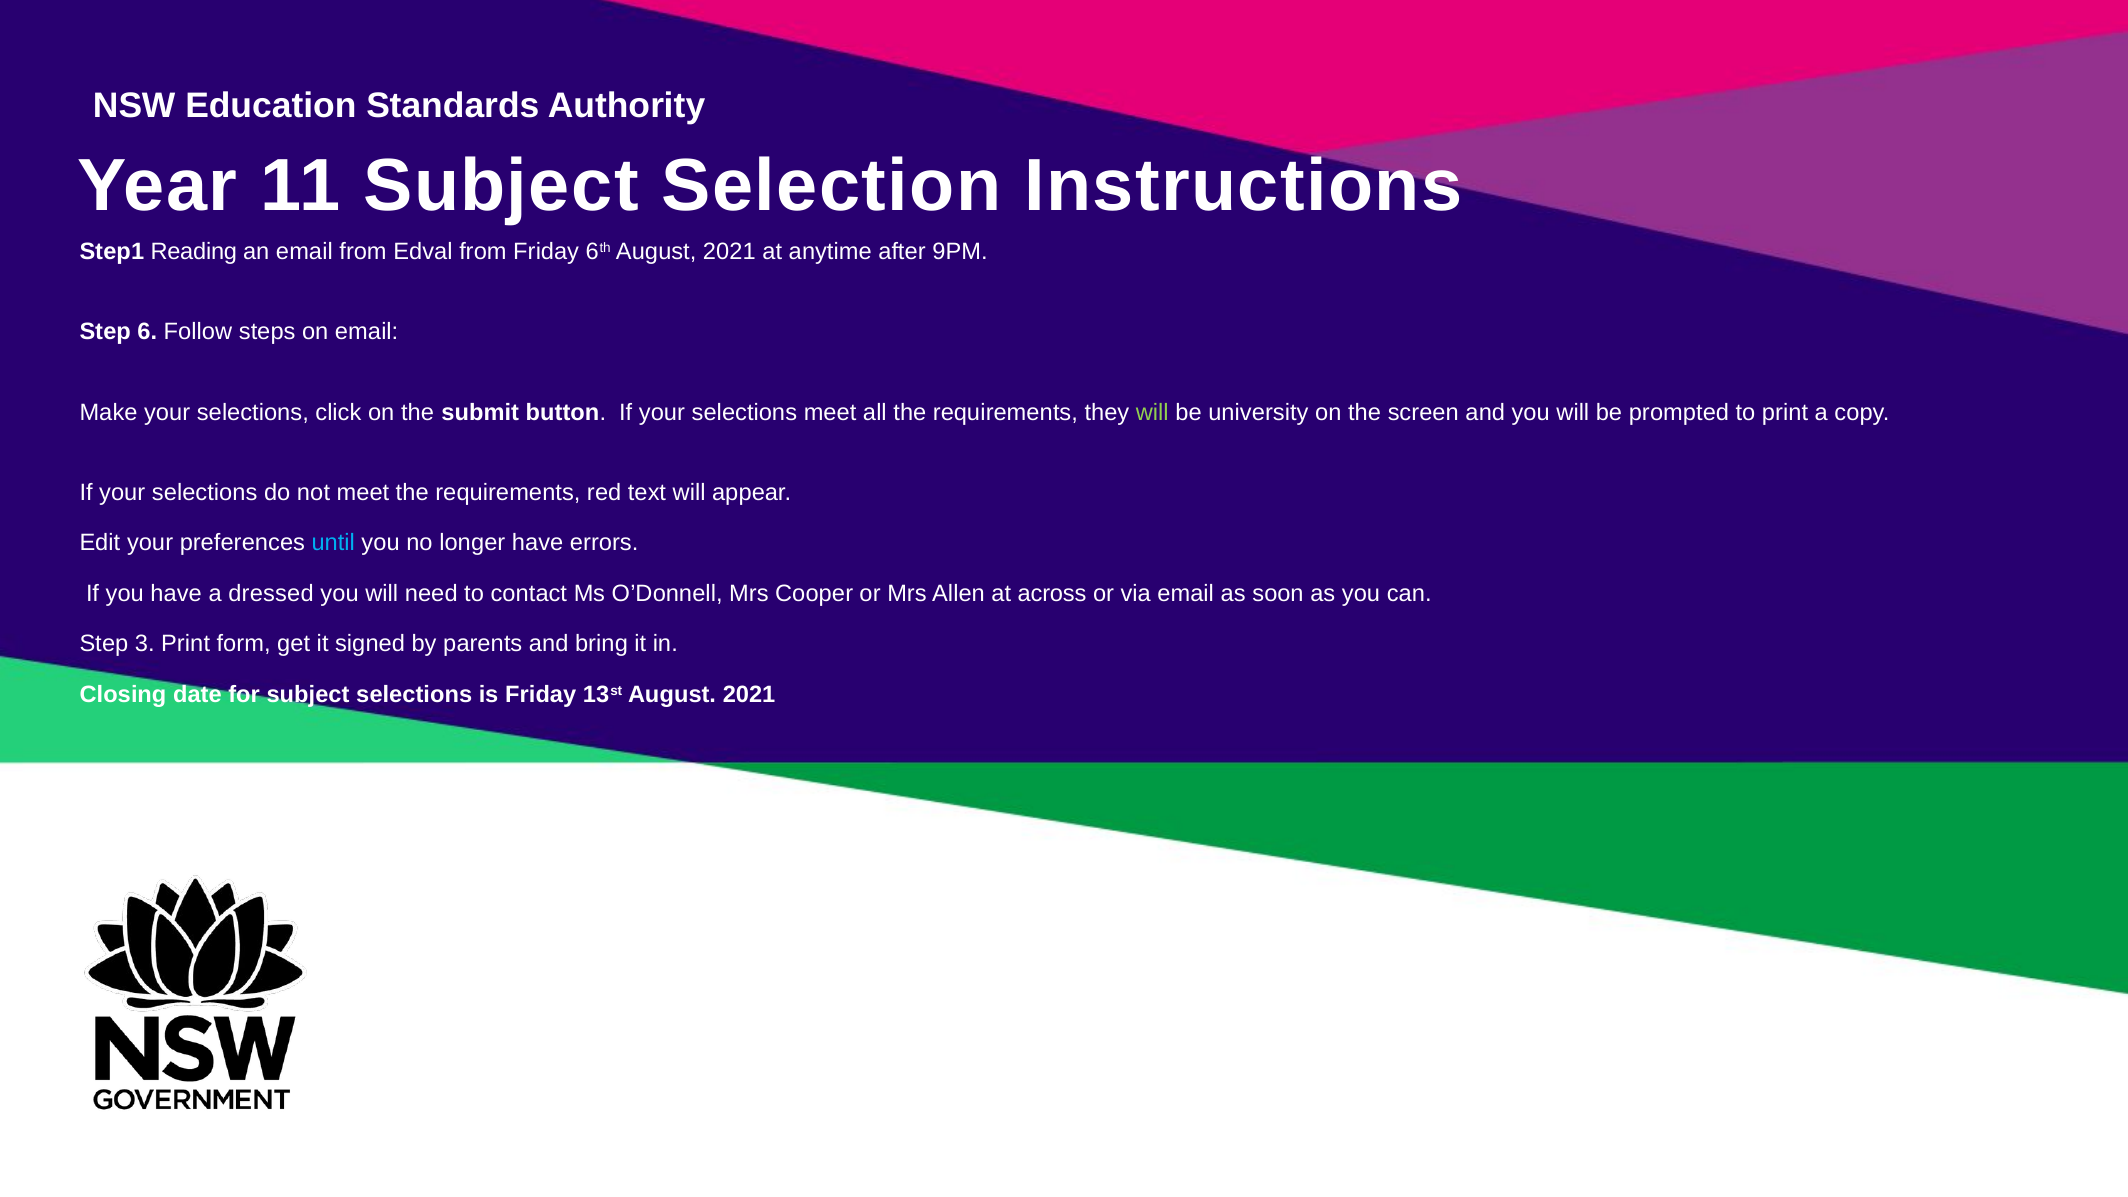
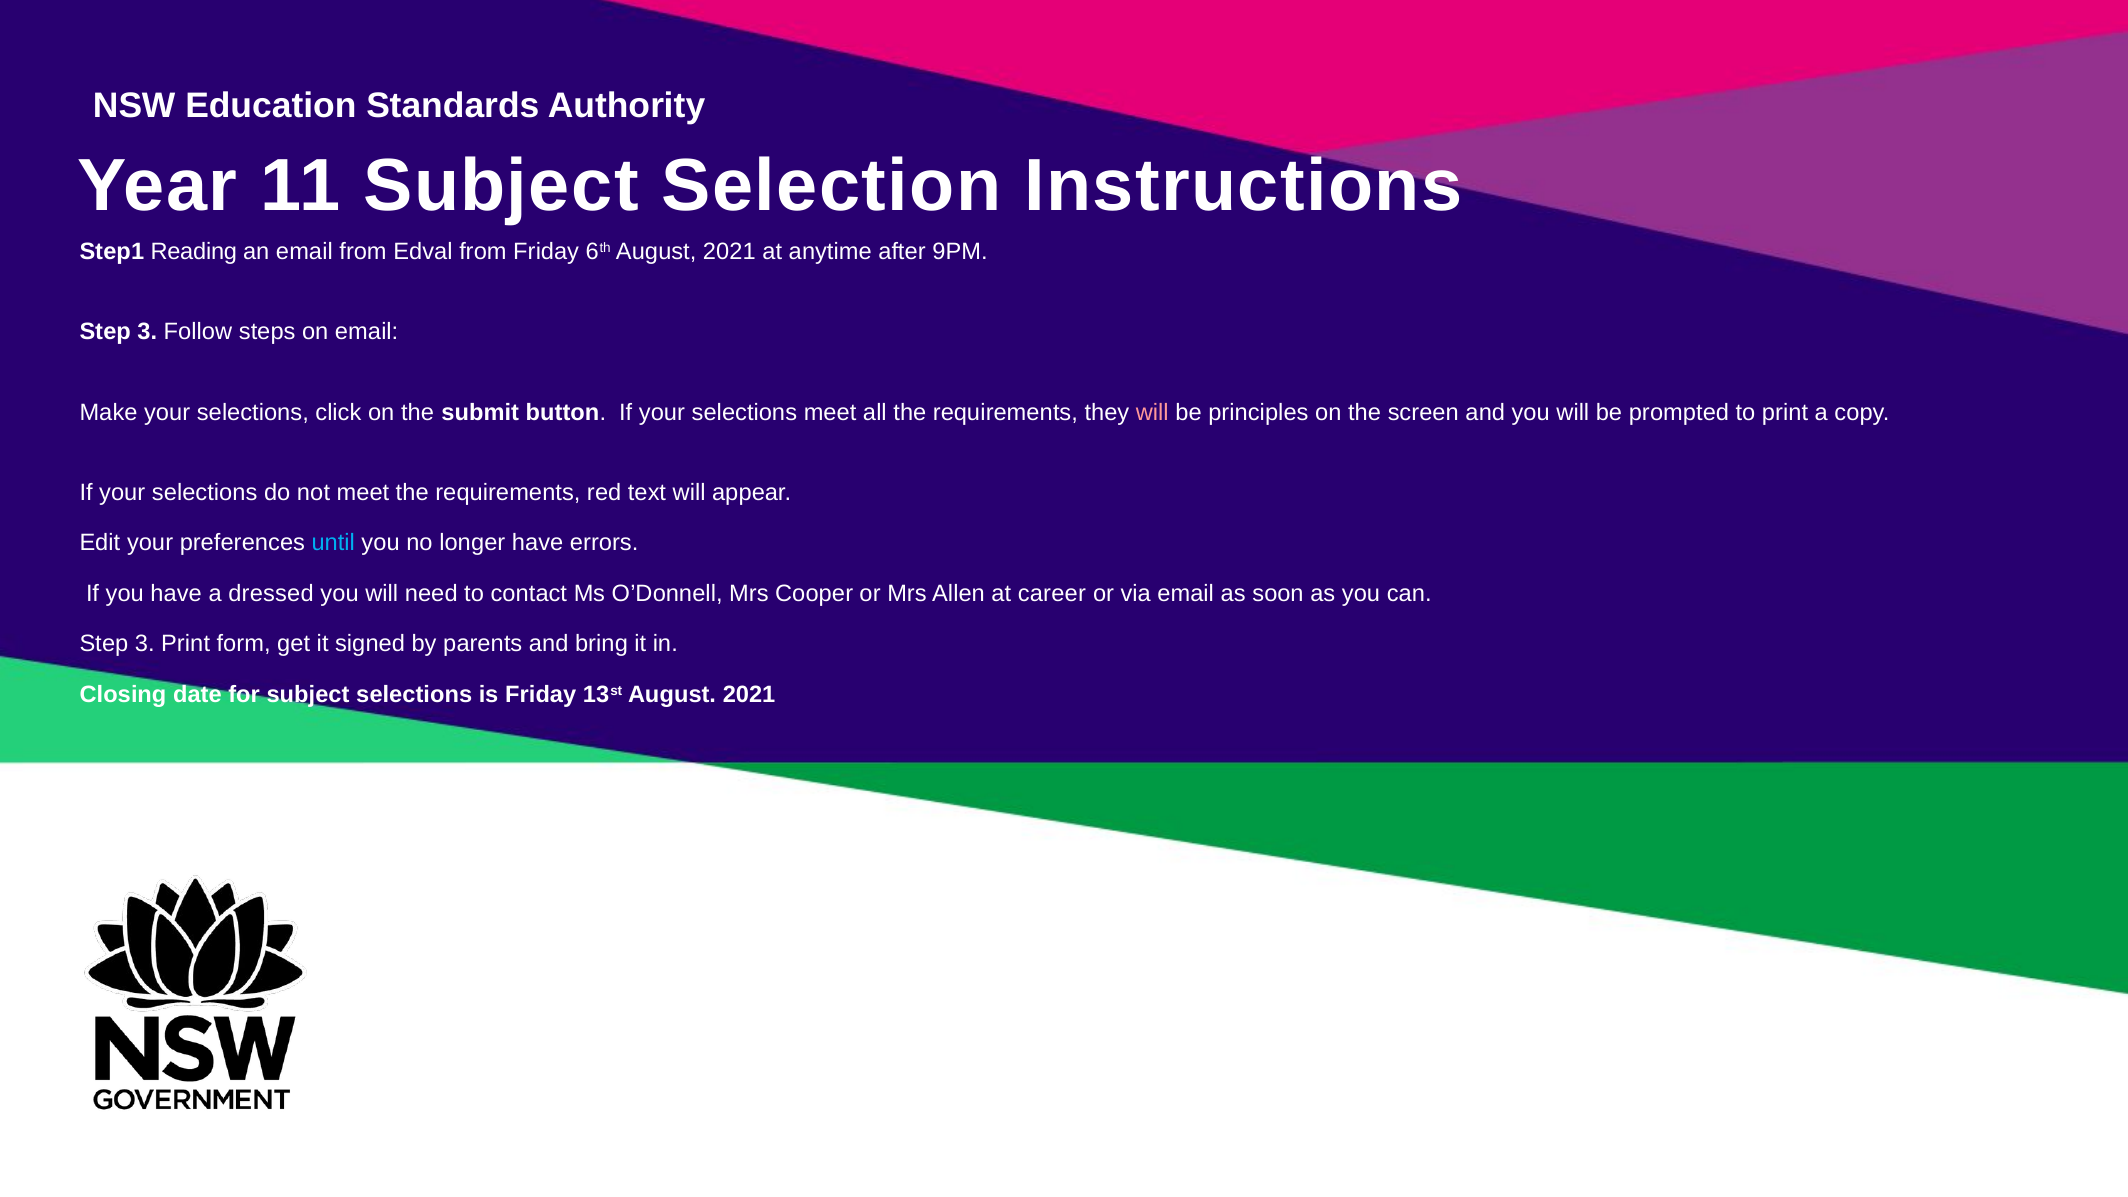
6 at (147, 332): 6 -> 3
will at (1152, 412) colour: light green -> pink
university: university -> principles
across: across -> career
